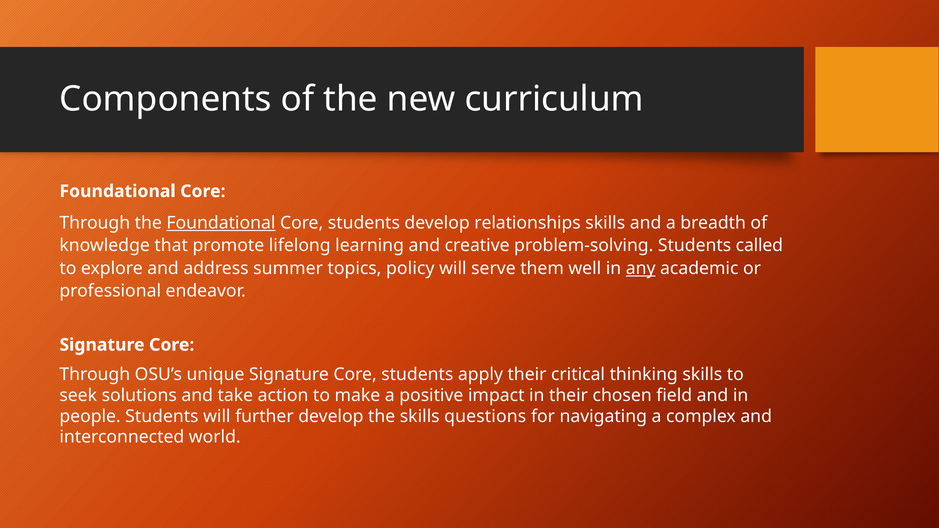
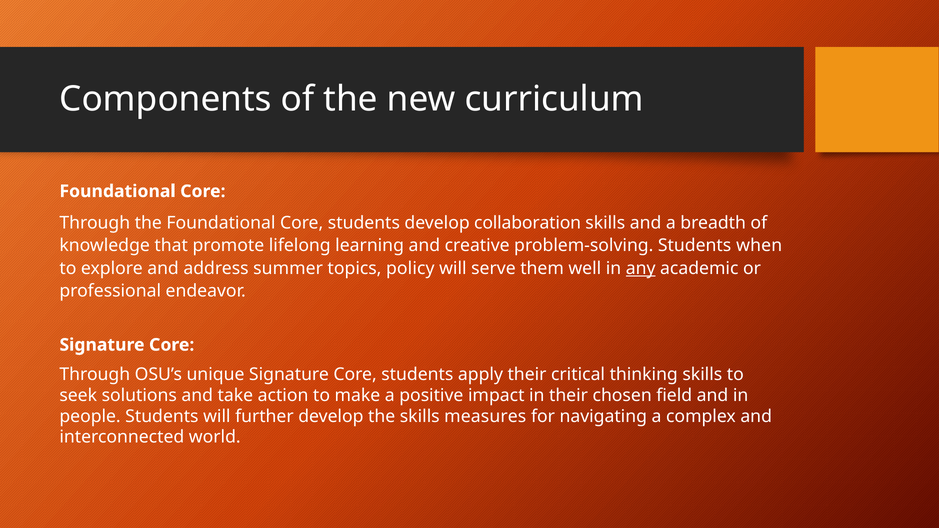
Foundational at (221, 223) underline: present -> none
relationships: relationships -> collaboration
called: called -> when
questions: questions -> measures
